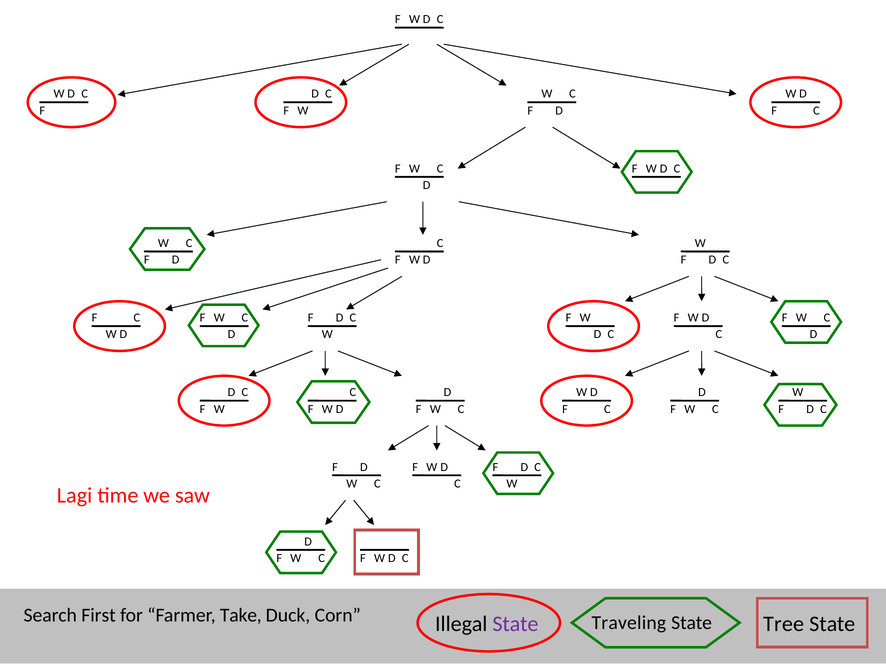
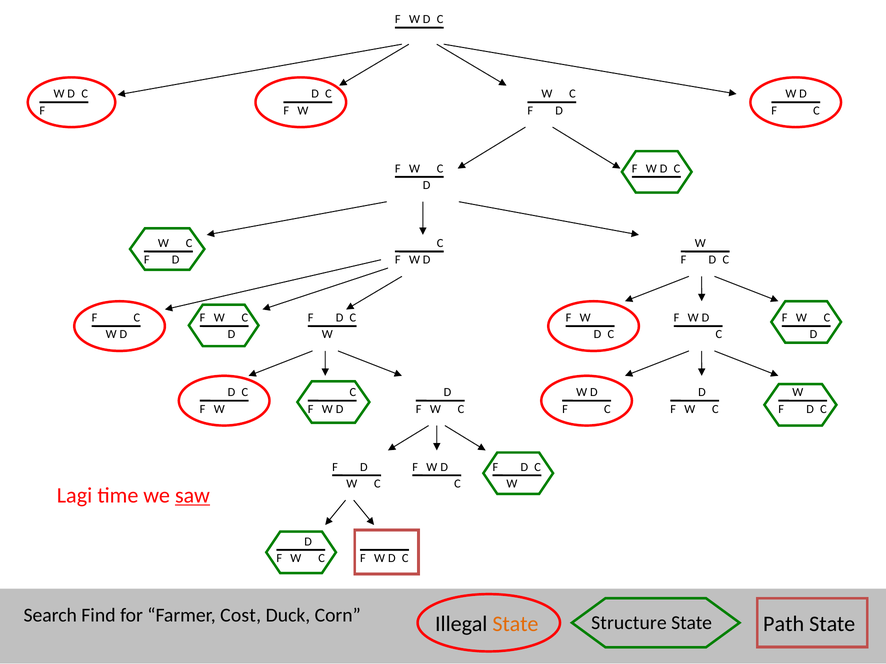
saw underline: none -> present
First: First -> Find
Take: Take -> Cost
Traveling: Traveling -> Structure
State at (515, 625) colour: purple -> orange
Tree: Tree -> Path
